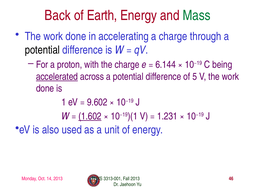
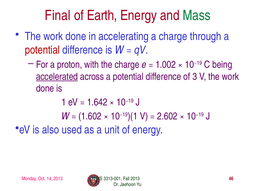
Back: Back -> Final
potential at (42, 50) colour: black -> red
6.144: 6.144 -> 1.002
5: 5 -> 3
9.602: 9.602 -> 1.642
1.602 underline: present -> none
1.231: 1.231 -> 2.602
